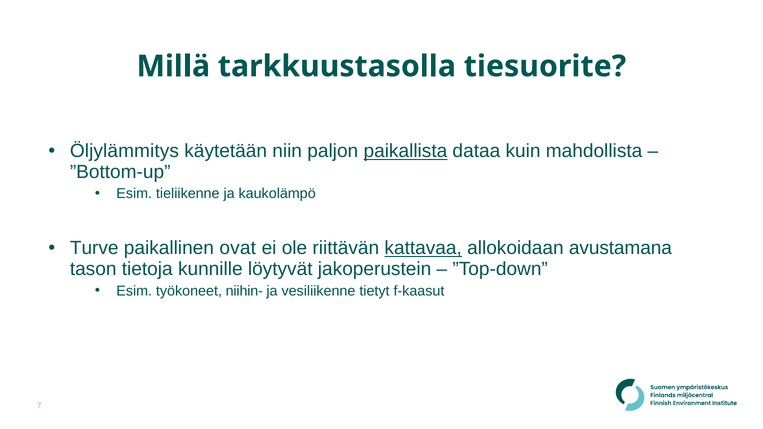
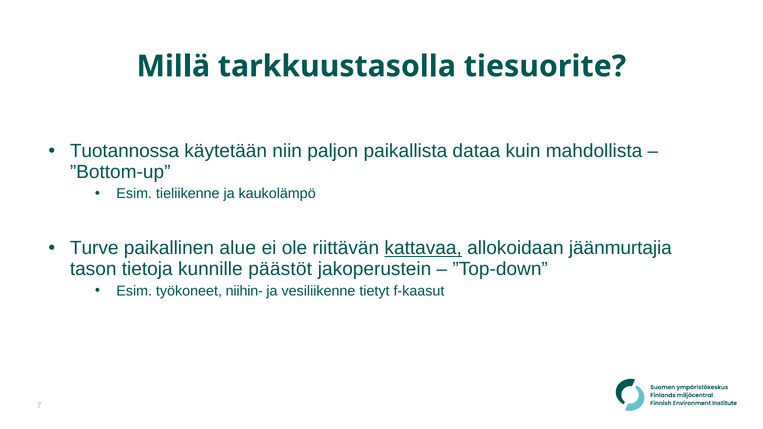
Öljylämmitys: Öljylämmitys -> Tuotannossa
paikallista underline: present -> none
ovat: ovat -> alue
avustamana: avustamana -> jäänmurtajia
löytyvät: löytyvät -> päästöt
